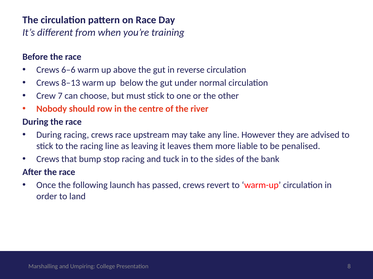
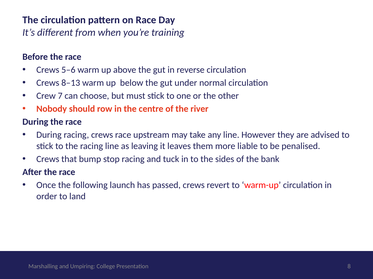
6–6: 6–6 -> 5–6
